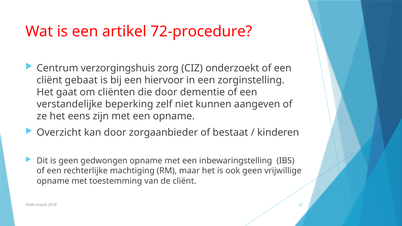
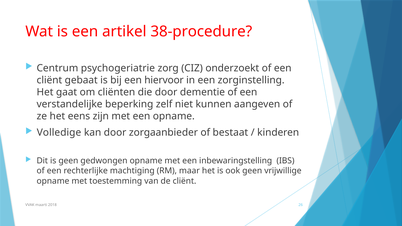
72-procedure: 72-procedure -> 38-procedure
verzorgingshuis: verzorgingshuis -> psychogeriatrie
Overzicht: Overzicht -> Volledige
